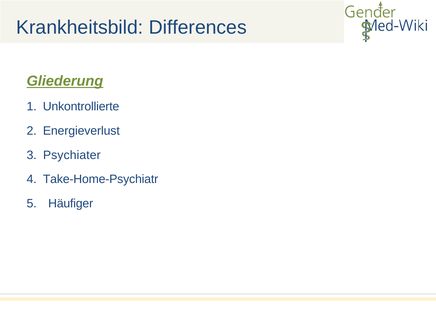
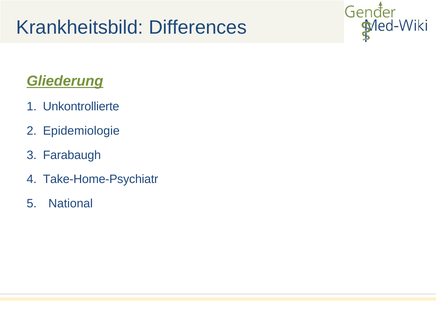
Energieverlust: Energieverlust -> Epidemiologie
Psychiater: Psychiater -> Farabaugh
Häufiger: Häufiger -> National
